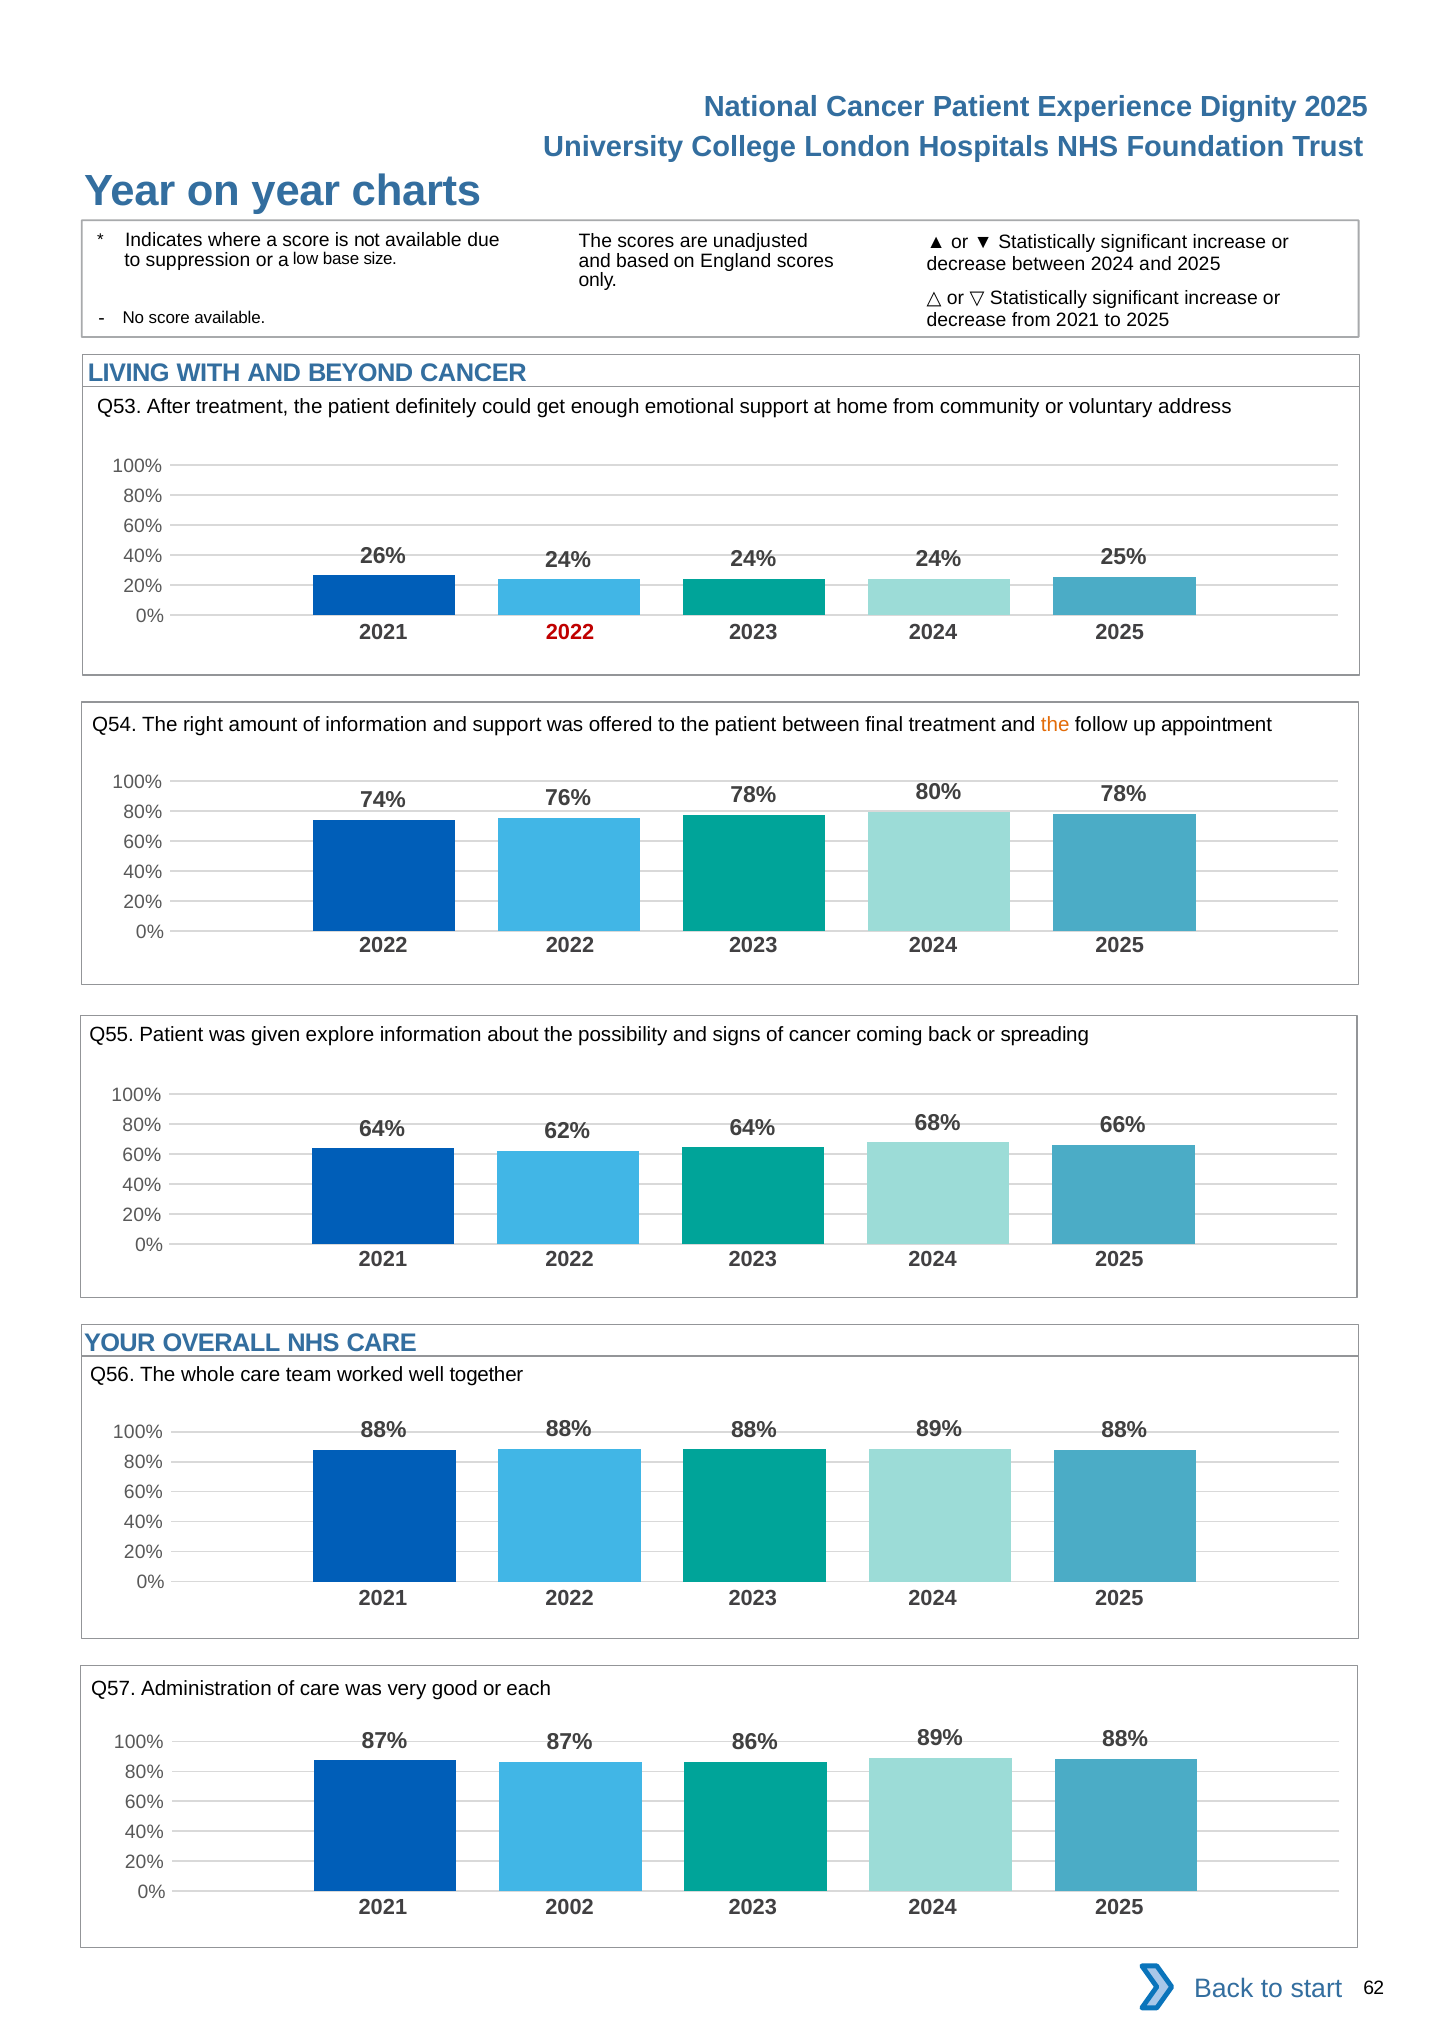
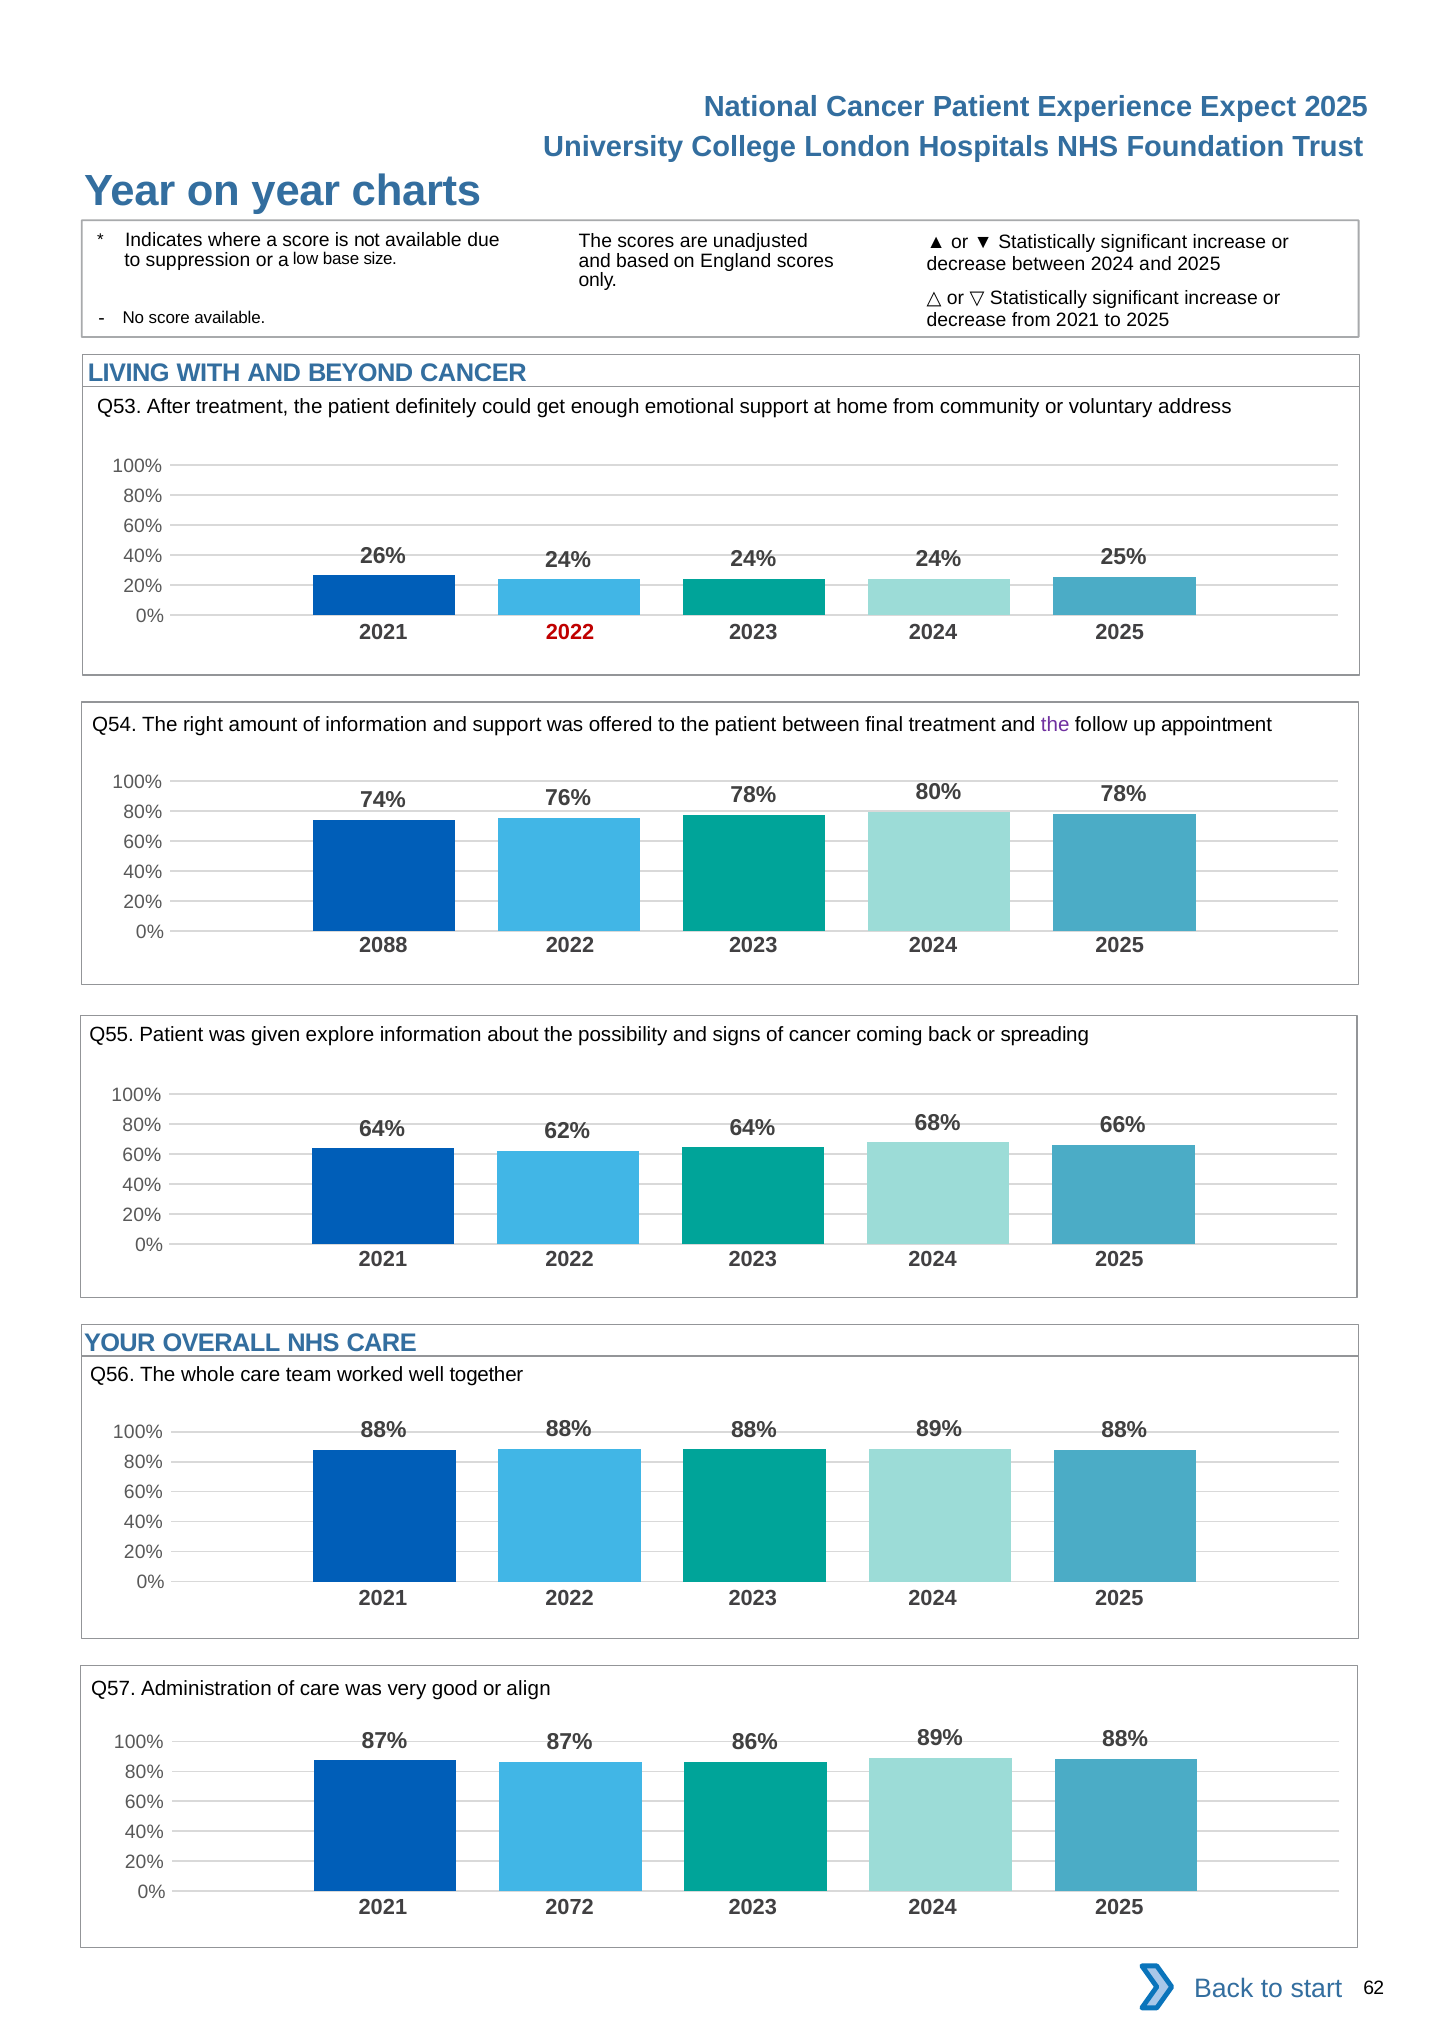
Dignity: Dignity -> Expect
the at (1055, 725) colour: orange -> purple
2022 at (383, 946): 2022 -> 2088
each: each -> align
2002: 2002 -> 2072
